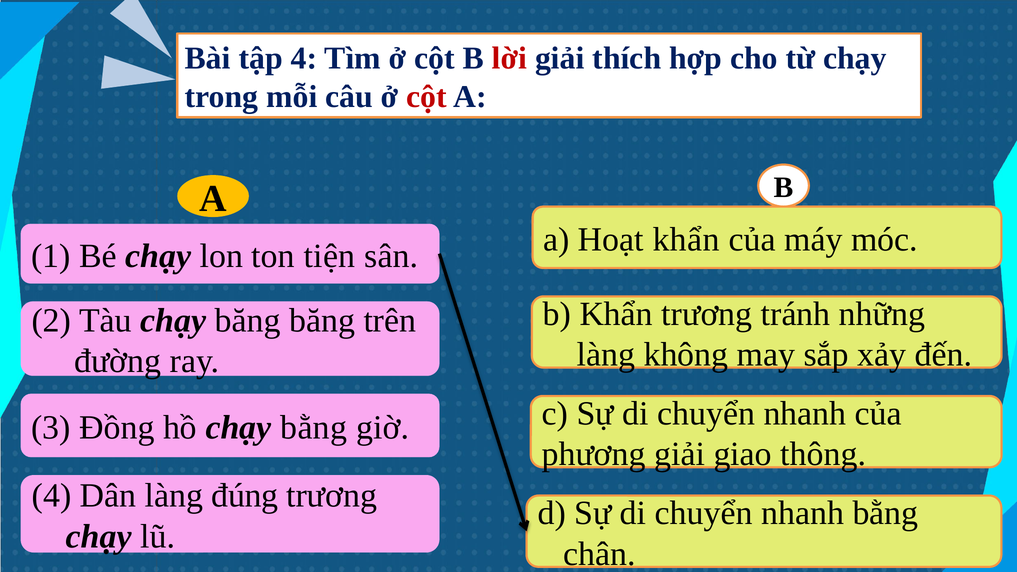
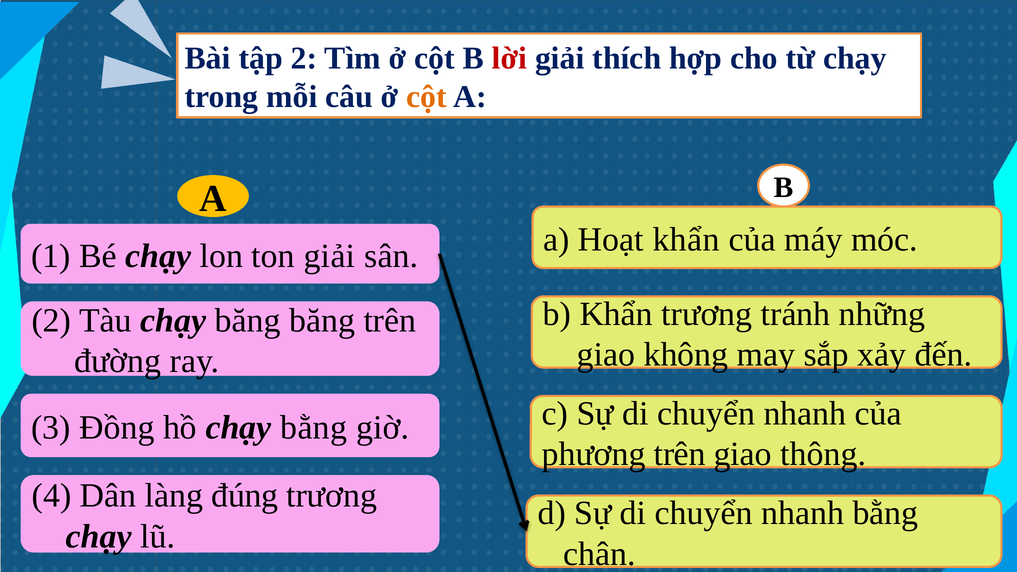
tập 4: 4 -> 2
cột at (427, 97) colour: red -> orange
ton tiện: tiện -> giải
làng at (606, 355): làng -> giao
phương giải: giải -> trên
